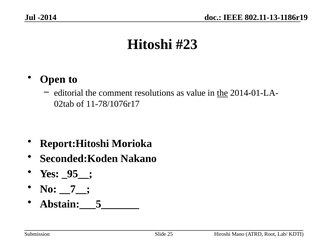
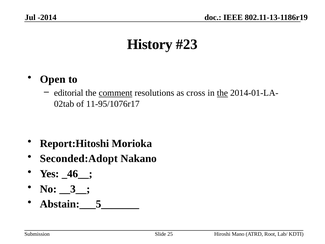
Hitoshi: Hitoshi -> History
comment underline: none -> present
value: value -> cross
11-78/1076r17: 11-78/1076r17 -> 11-95/1076r17
Seconded:Koden: Seconded:Koden -> Seconded:Adopt
_95__: _95__ -> _46__
__7__: __7__ -> __3__
